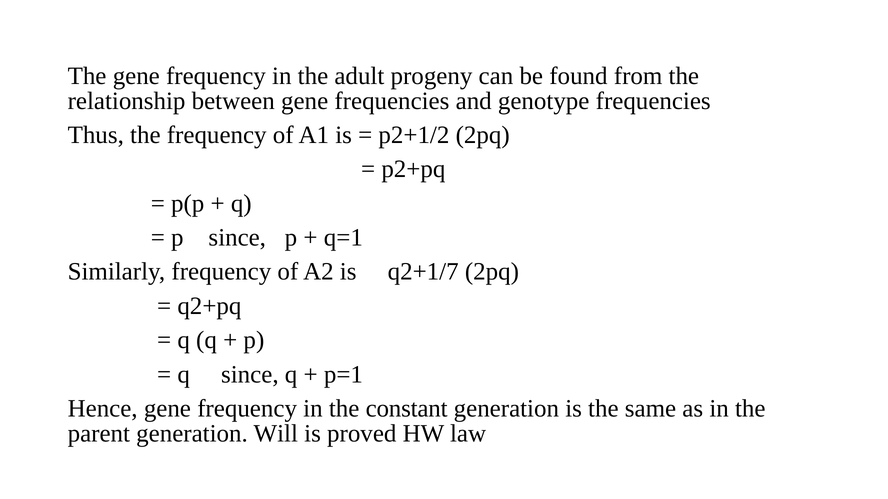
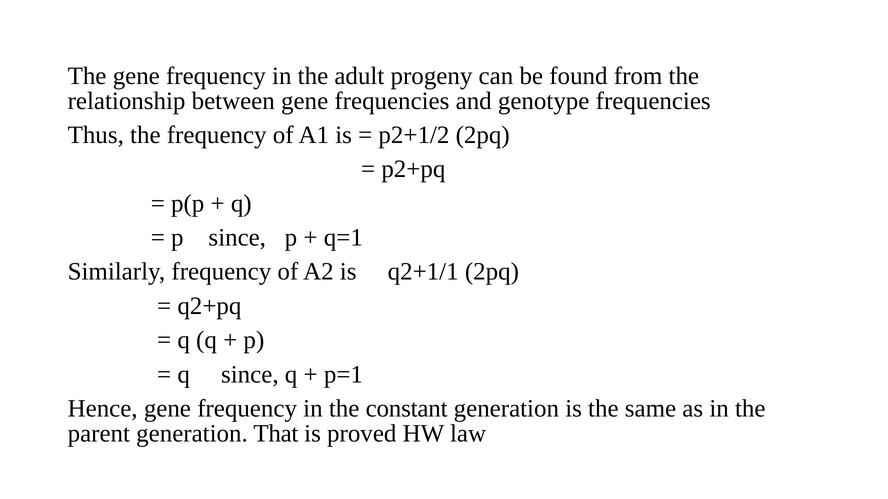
q2+1/7: q2+1/7 -> q2+1/1
Will: Will -> That
